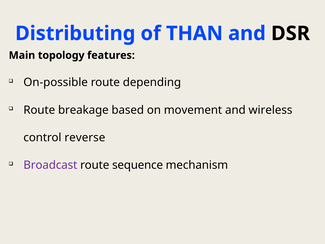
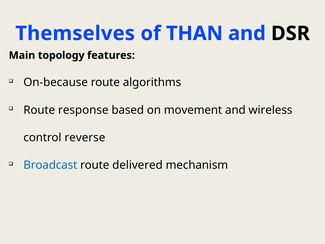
Distributing: Distributing -> Themselves
On-possible: On-possible -> On-because
depending: depending -> algorithms
breakage: breakage -> response
Broadcast colour: purple -> blue
sequence: sequence -> delivered
